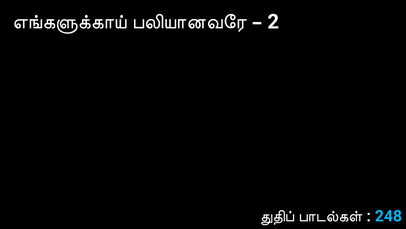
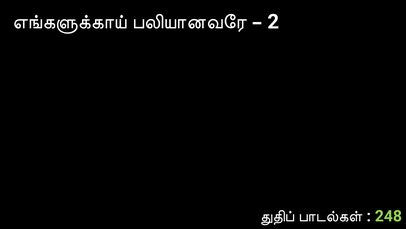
248 colour: light blue -> light green
